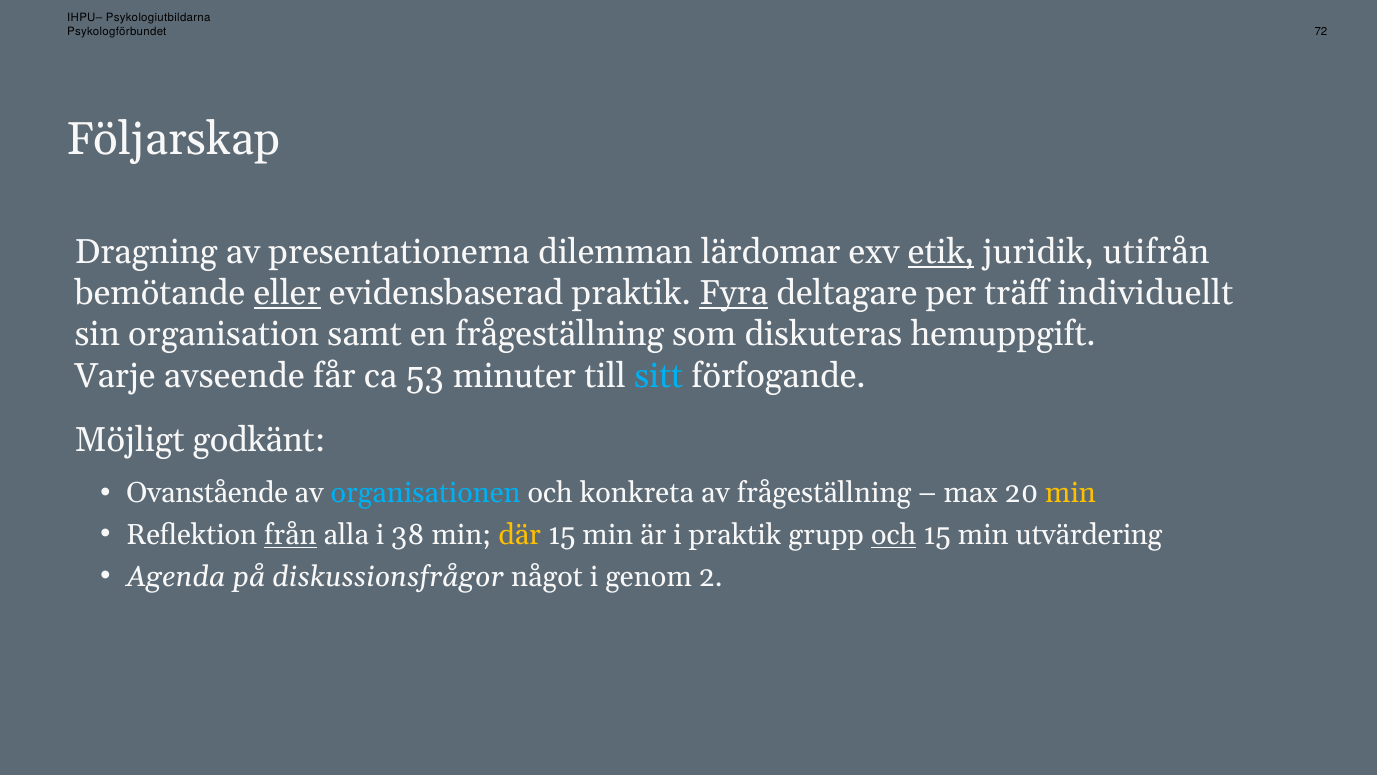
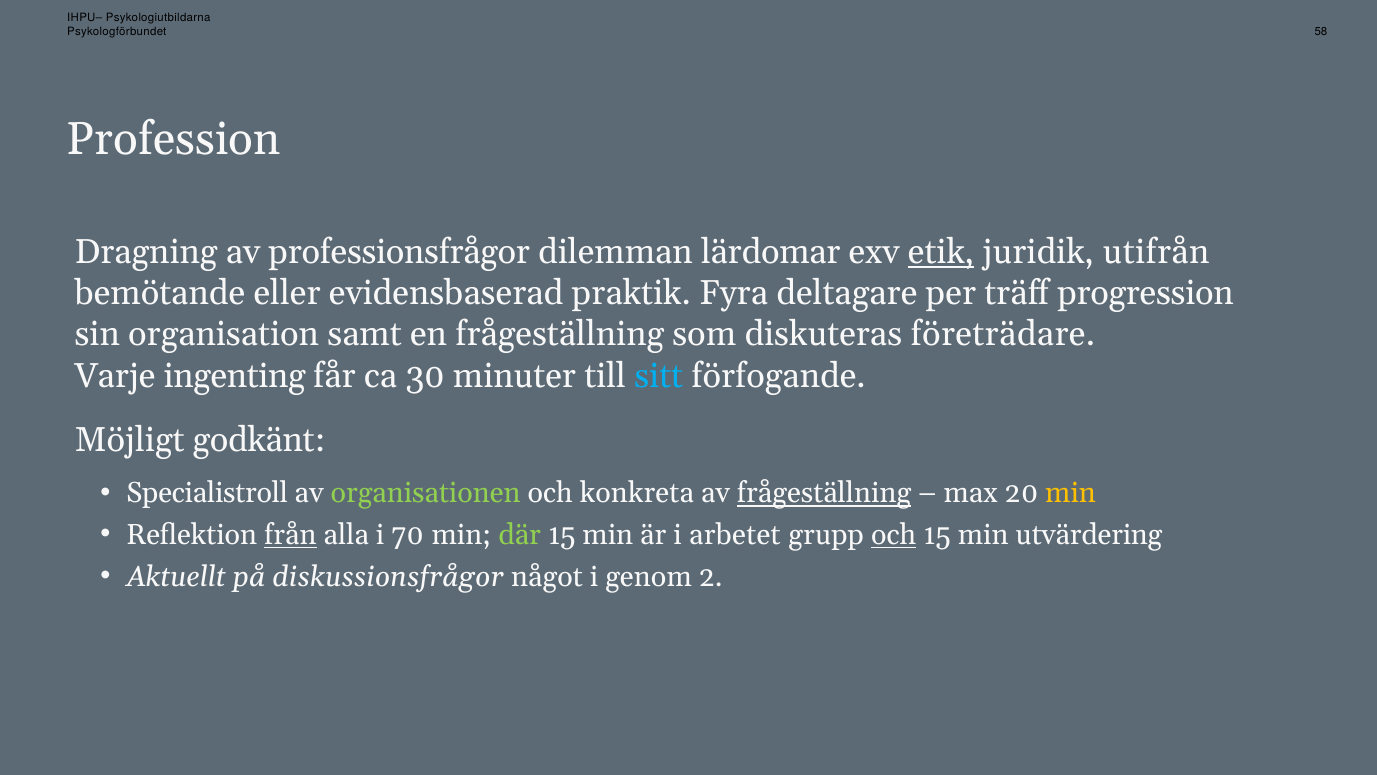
72: 72 -> 58
Följarskap: Följarskap -> Profession
presentationerna: presentationerna -> professionsfrågor
eller underline: present -> none
Fyra underline: present -> none
individuellt: individuellt -> progression
hemuppgift: hemuppgift -> företrädare
avseende: avseende -> ingenting
53: 53 -> 30
Ovanstående: Ovanstående -> Specialistroll
organisationen colour: light blue -> light green
frågeställning at (824, 493) underline: none -> present
38: 38 -> 70
där colour: yellow -> light green
i praktik: praktik -> arbetet
Agenda: Agenda -> Aktuellt
